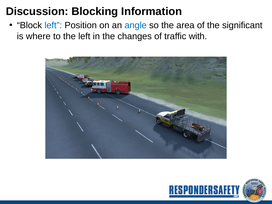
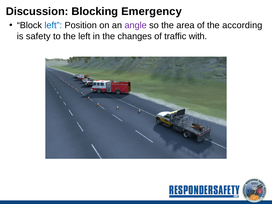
Information: Information -> Emergency
angle colour: blue -> purple
significant: significant -> according
where: where -> safety
